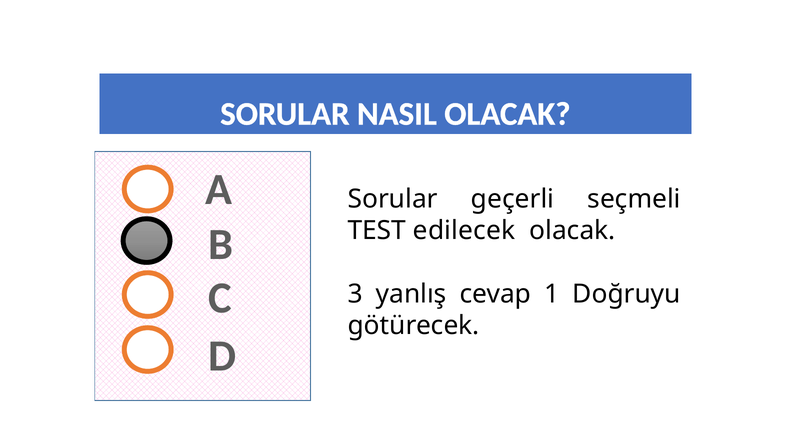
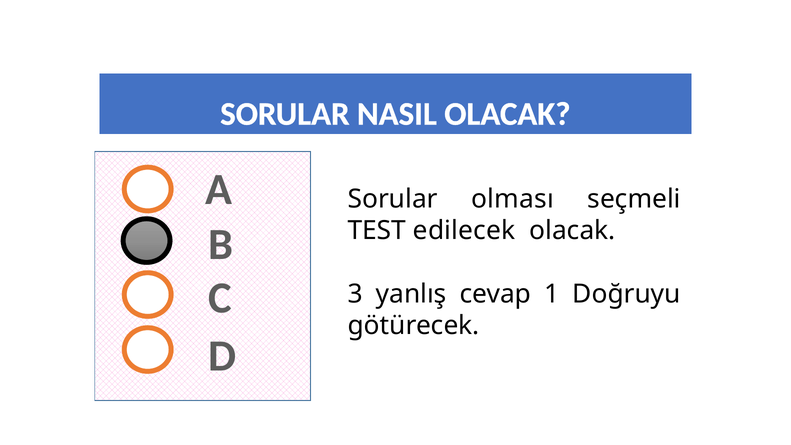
geçerli: geçerli -> olması
